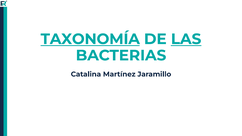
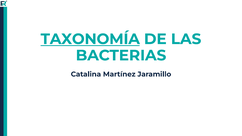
LAS underline: present -> none
